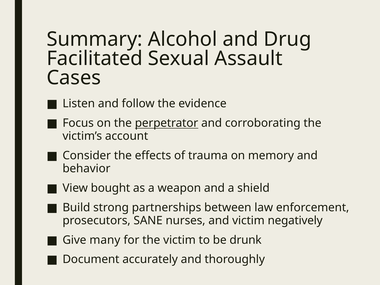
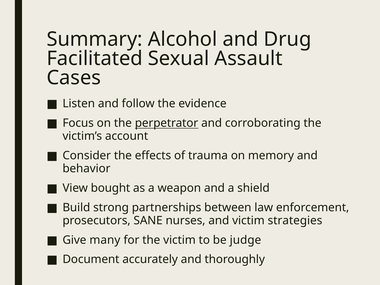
negatively: negatively -> strategies
drunk: drunk -> judge
